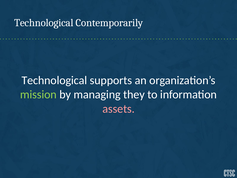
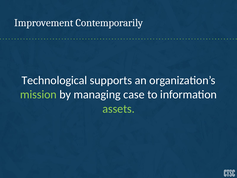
Technological at (44, 23): Technological -> Improvement
they: they -> case
assets colour: pink -> light green
